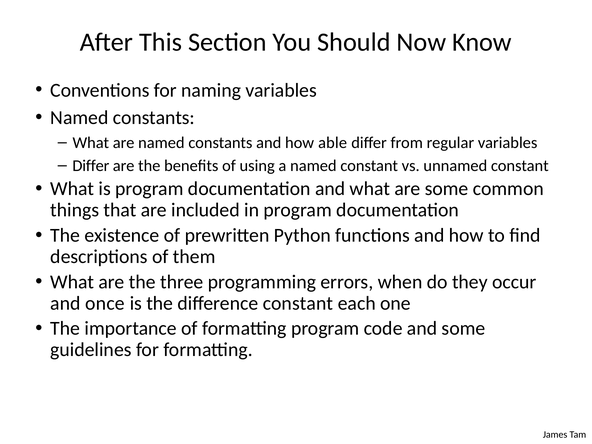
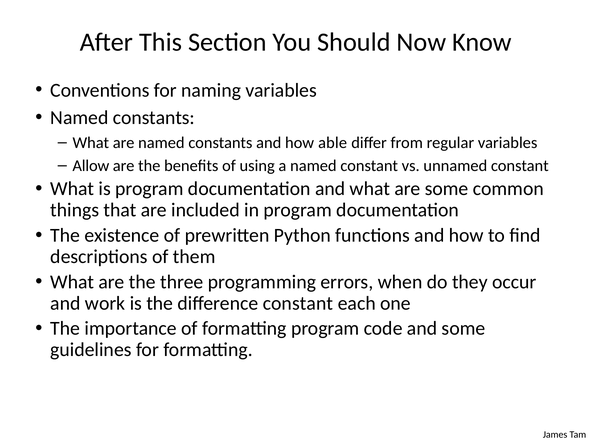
Differ at (91, 166): Differ -> Allow
once: once -> work
